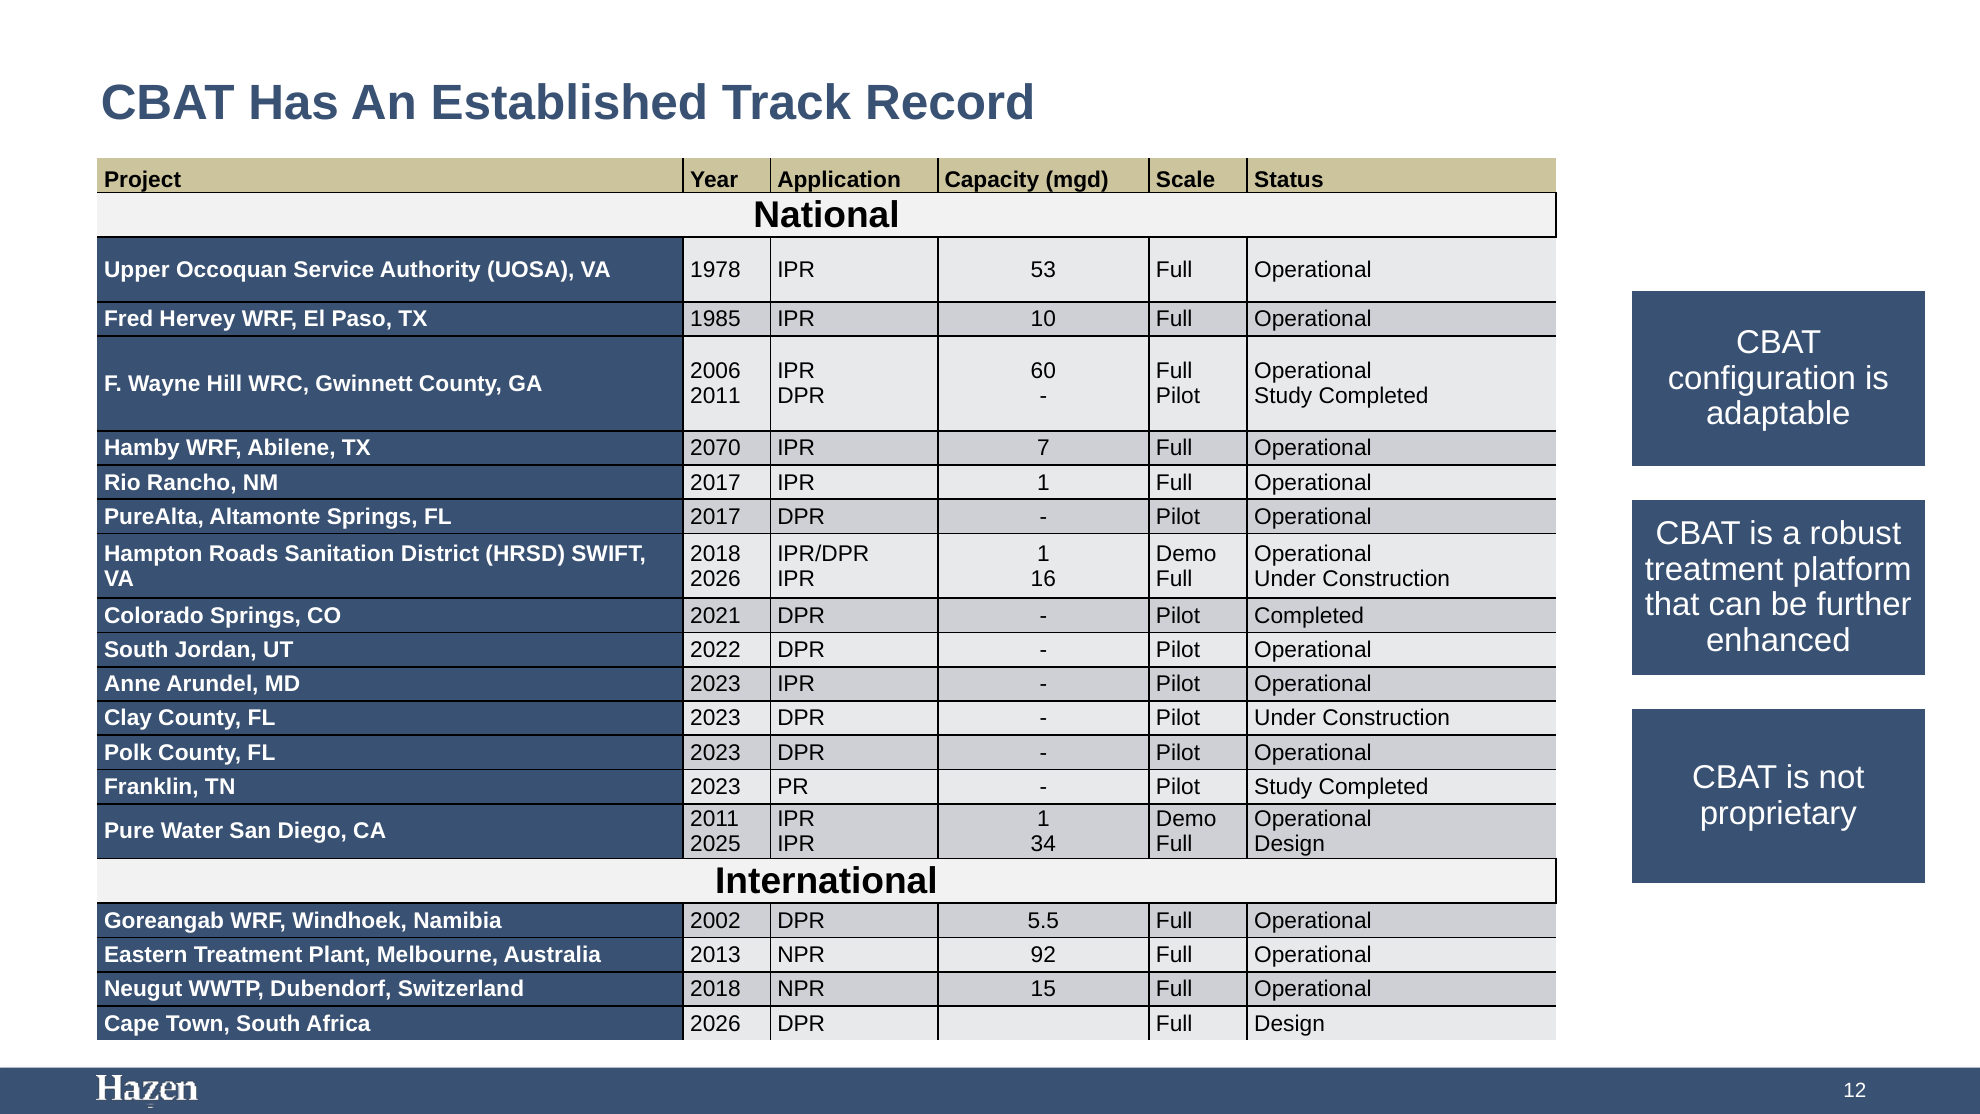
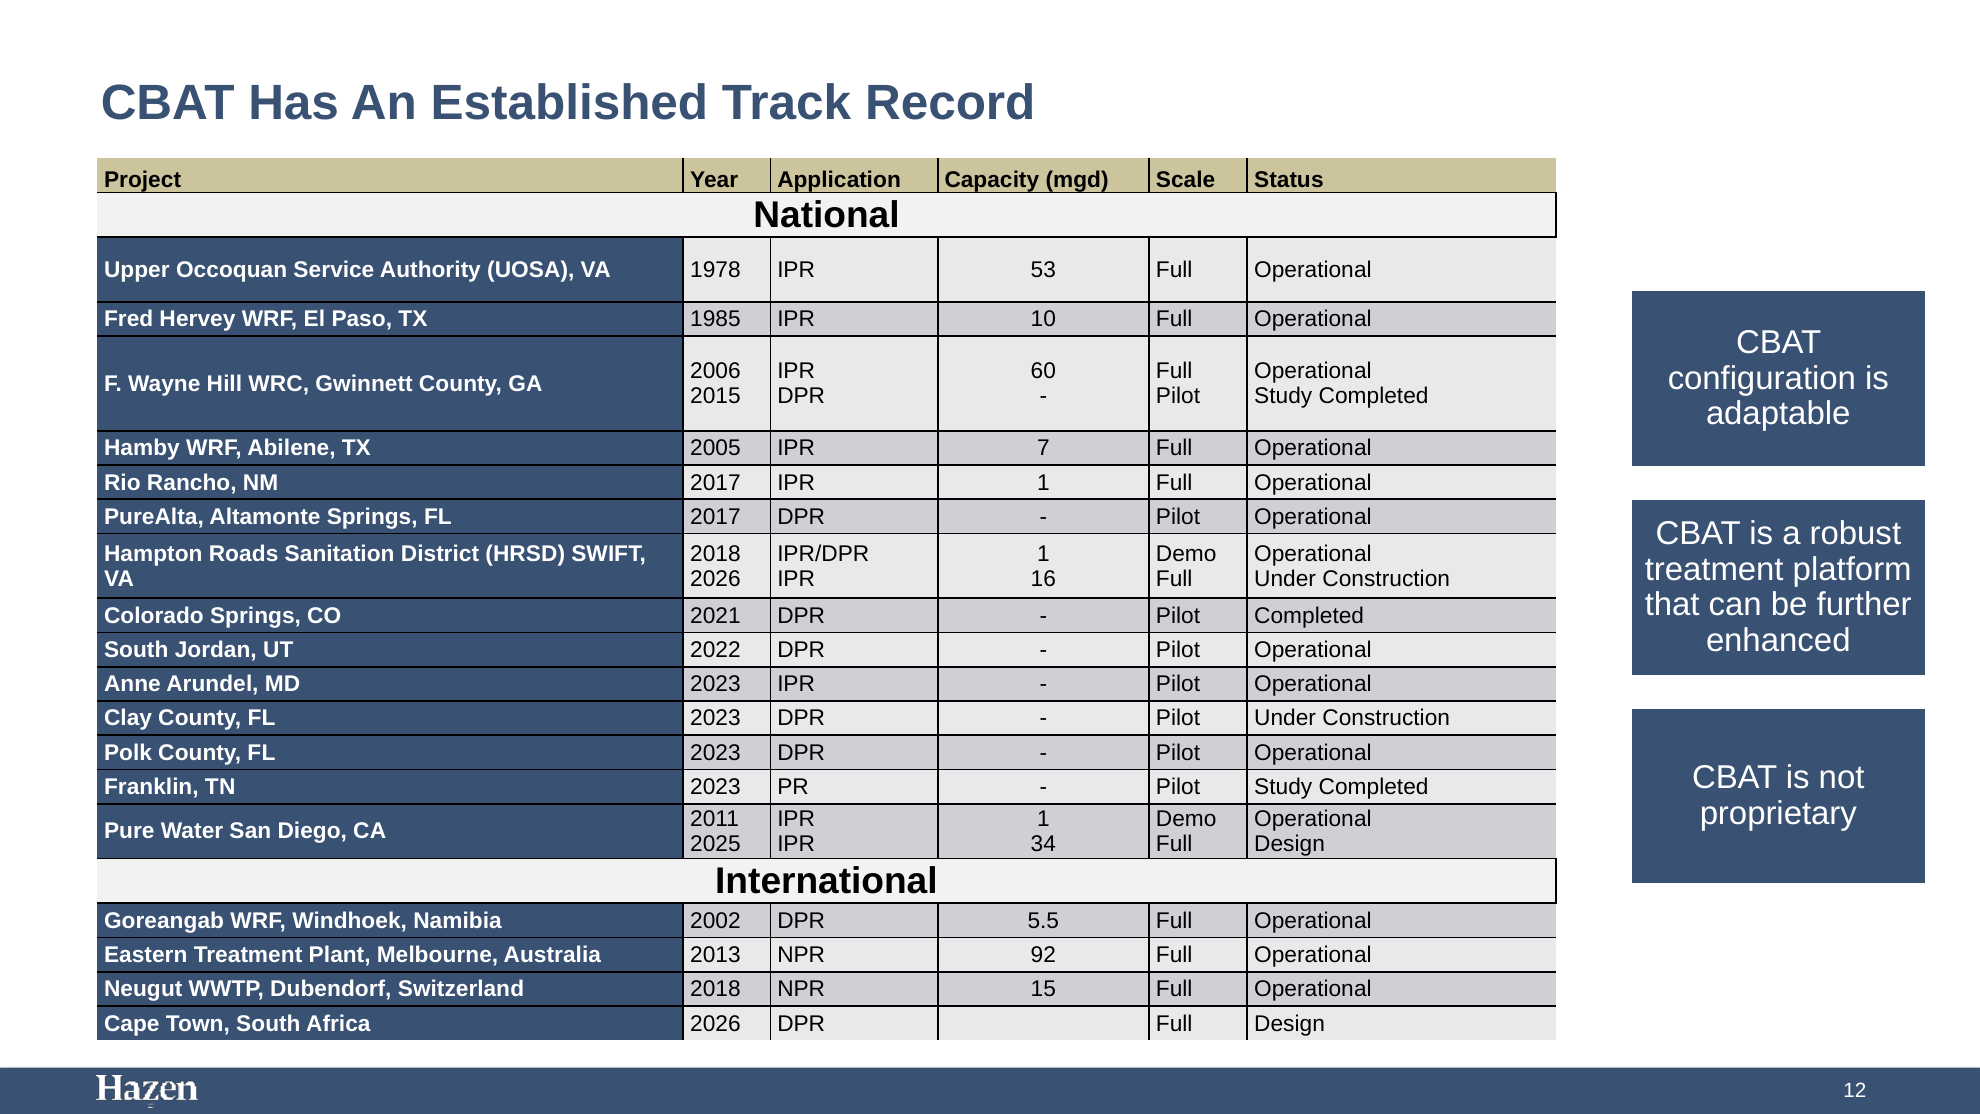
2011 at (715, 396): 2011 -> 2015
2070: 2070 -> 2005
